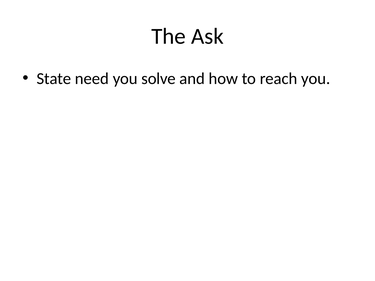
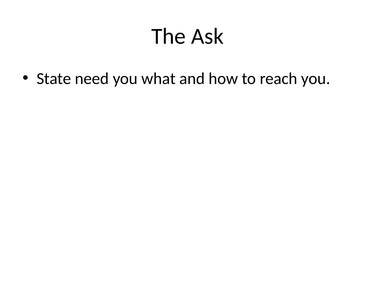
solve: solve -> what
